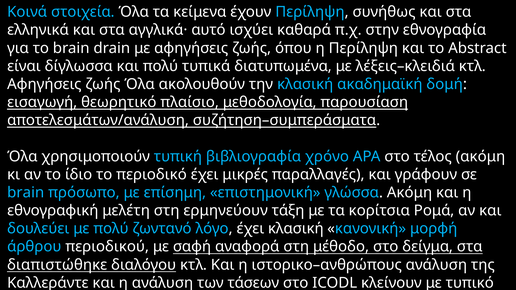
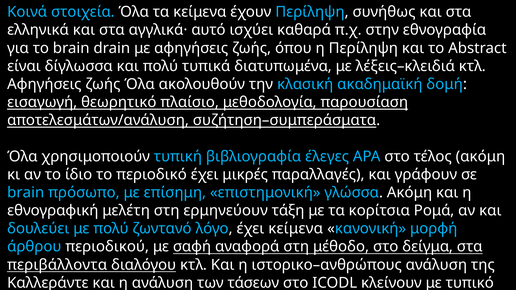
χρόνο: χρόνο -> έλεγες
έχει κλασική: κλασική -> κείμενα
διαπιστώθηκε: διαπιστώθηκε -> περιβάλλοντα
